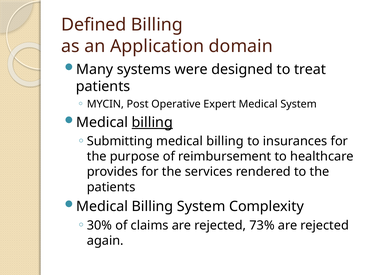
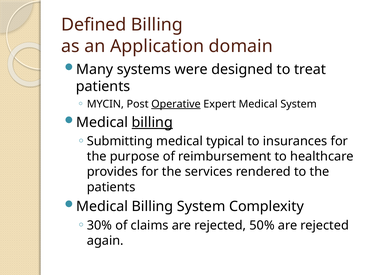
Operative underline: none -> present
Submitting medical billing: billing -> typical
73%: 73% -> 50%
